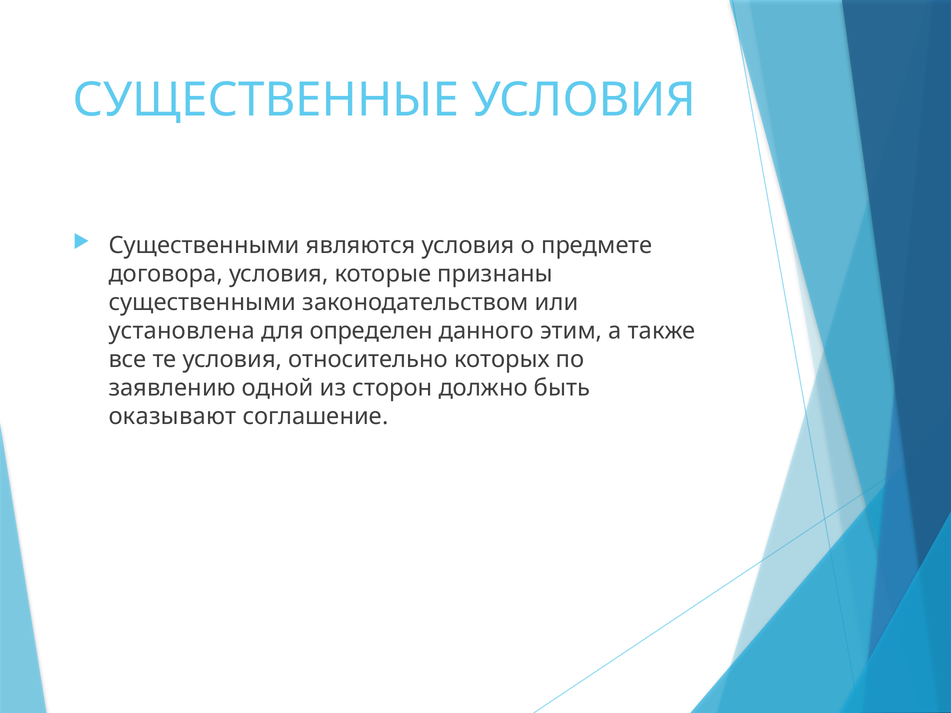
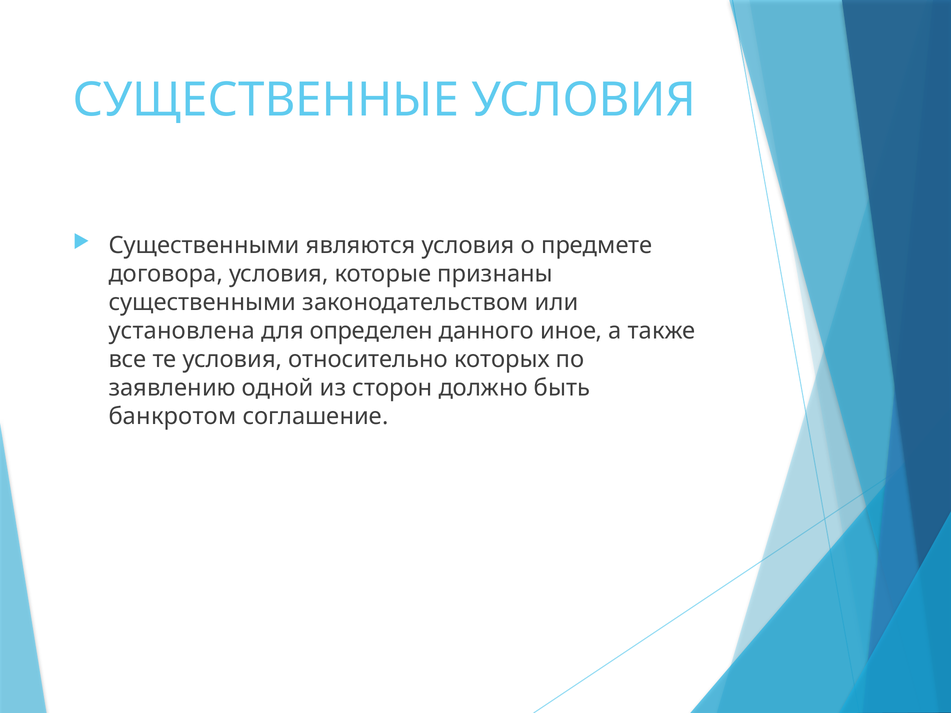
этим: этим -> иное
оказывают: оказывают -> банкротом
